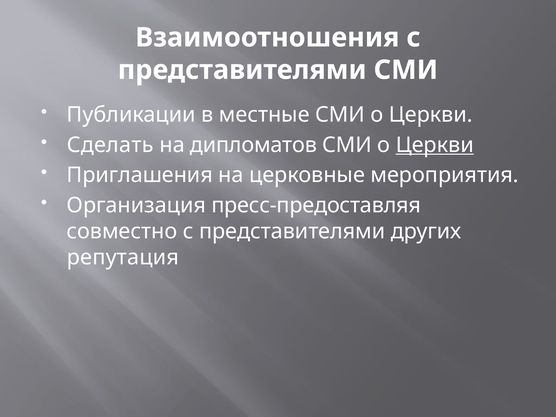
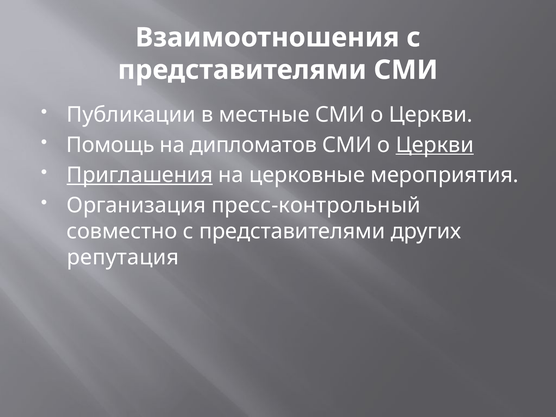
Сделать: Сделать -> Помощь
Приглашения underline: none -> present
пресс-предоставляя: пресс-предоставляя -> пресс-контрольный
